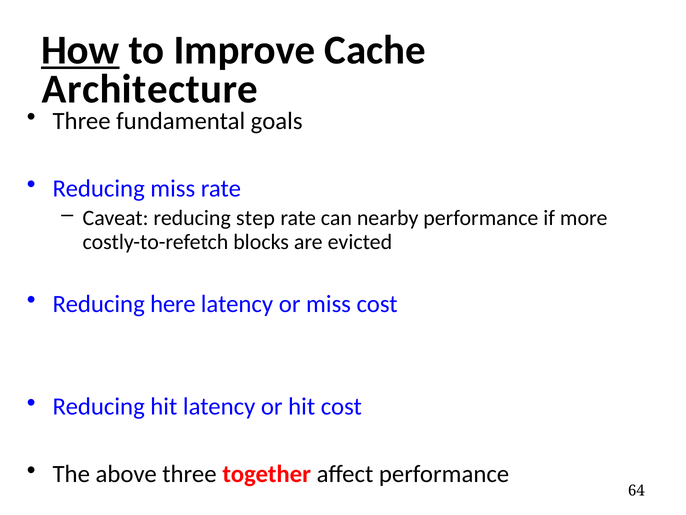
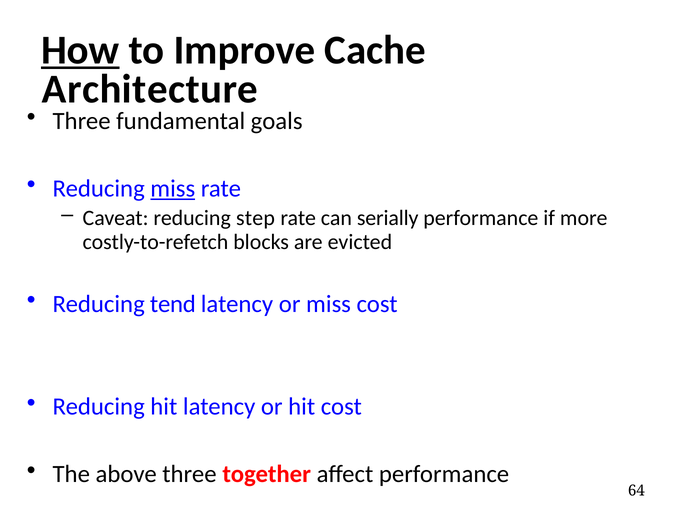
miss at (173, 188) underline: none -> present
nearby: nearby -> serially
here: here -> tend
